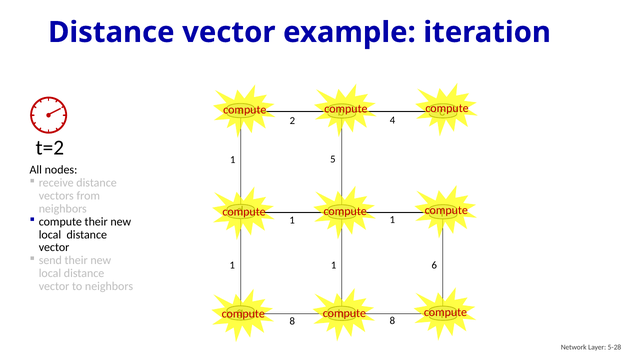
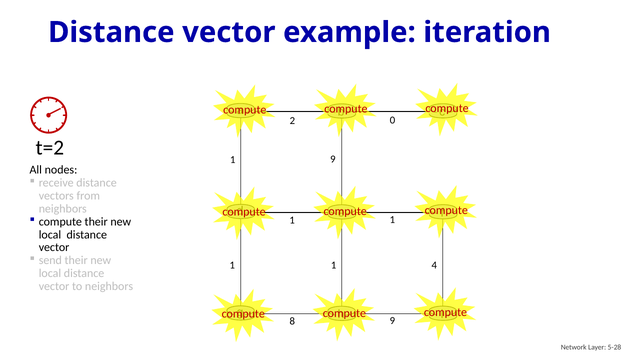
4: 4 -> 0
1 5: 5 -> 9
6: 6 -> 4
8 8: 8 -> 9
